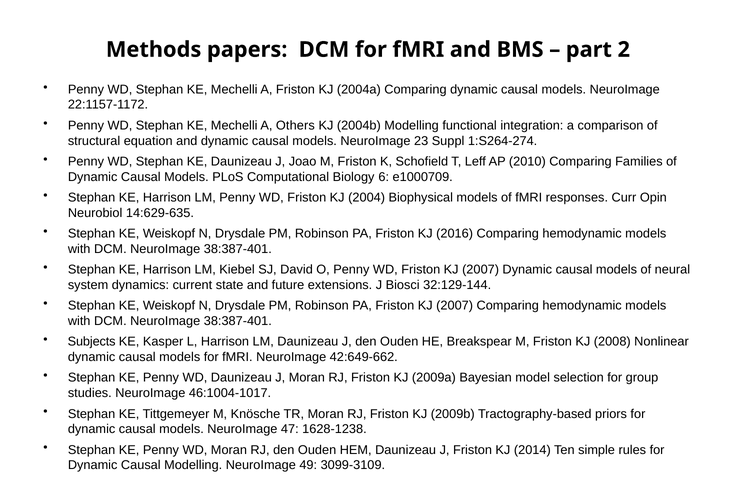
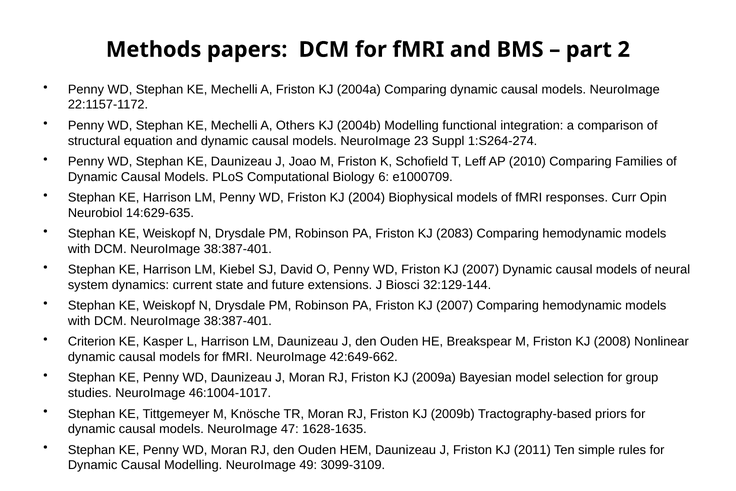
2016: 2016 -> 2083
Subjects: Subjects -> Criterion
1628-1238: 1628-1238 -> 1628-1635
2014: 2014 -> 2011
